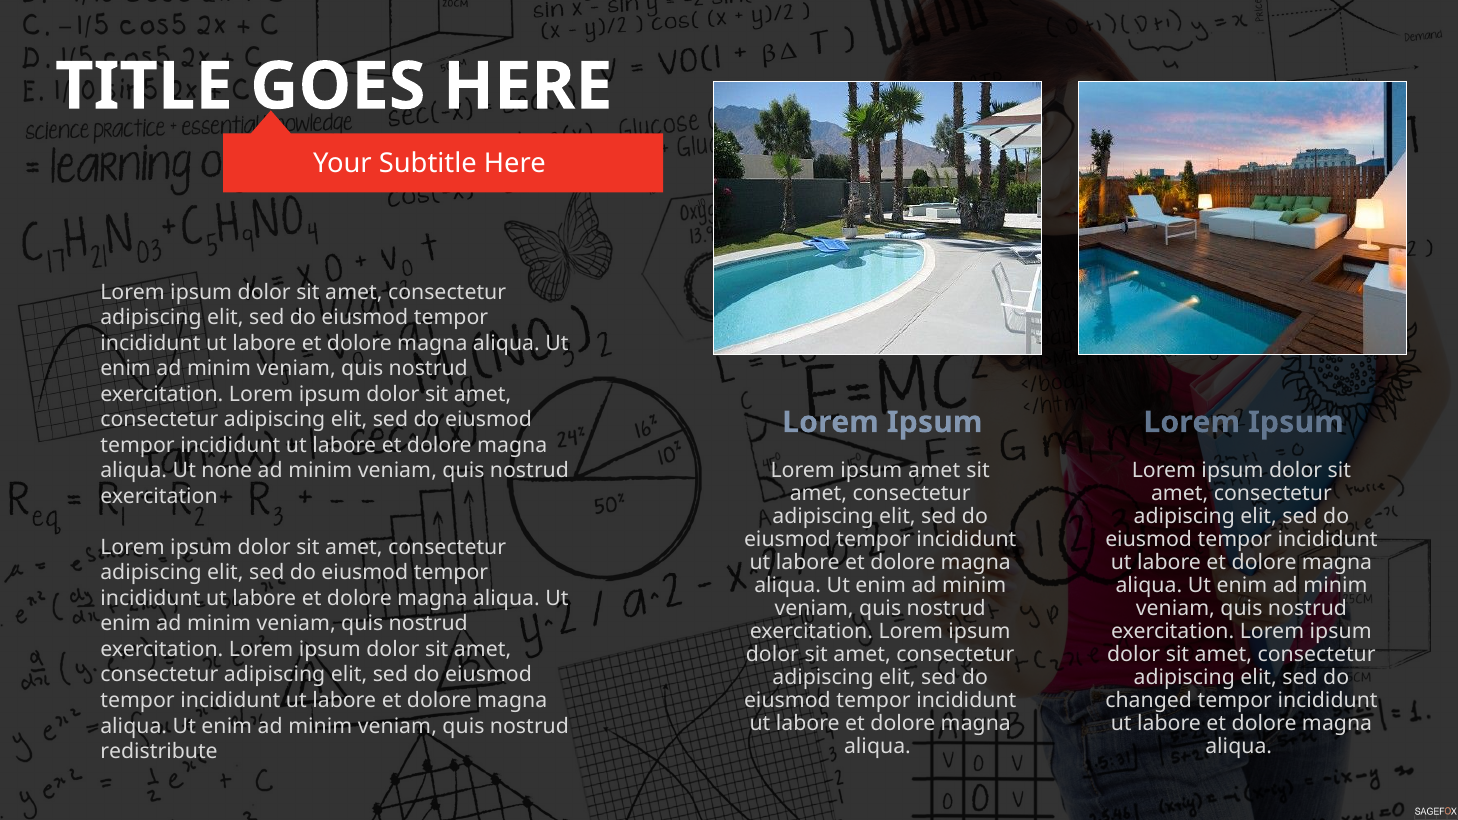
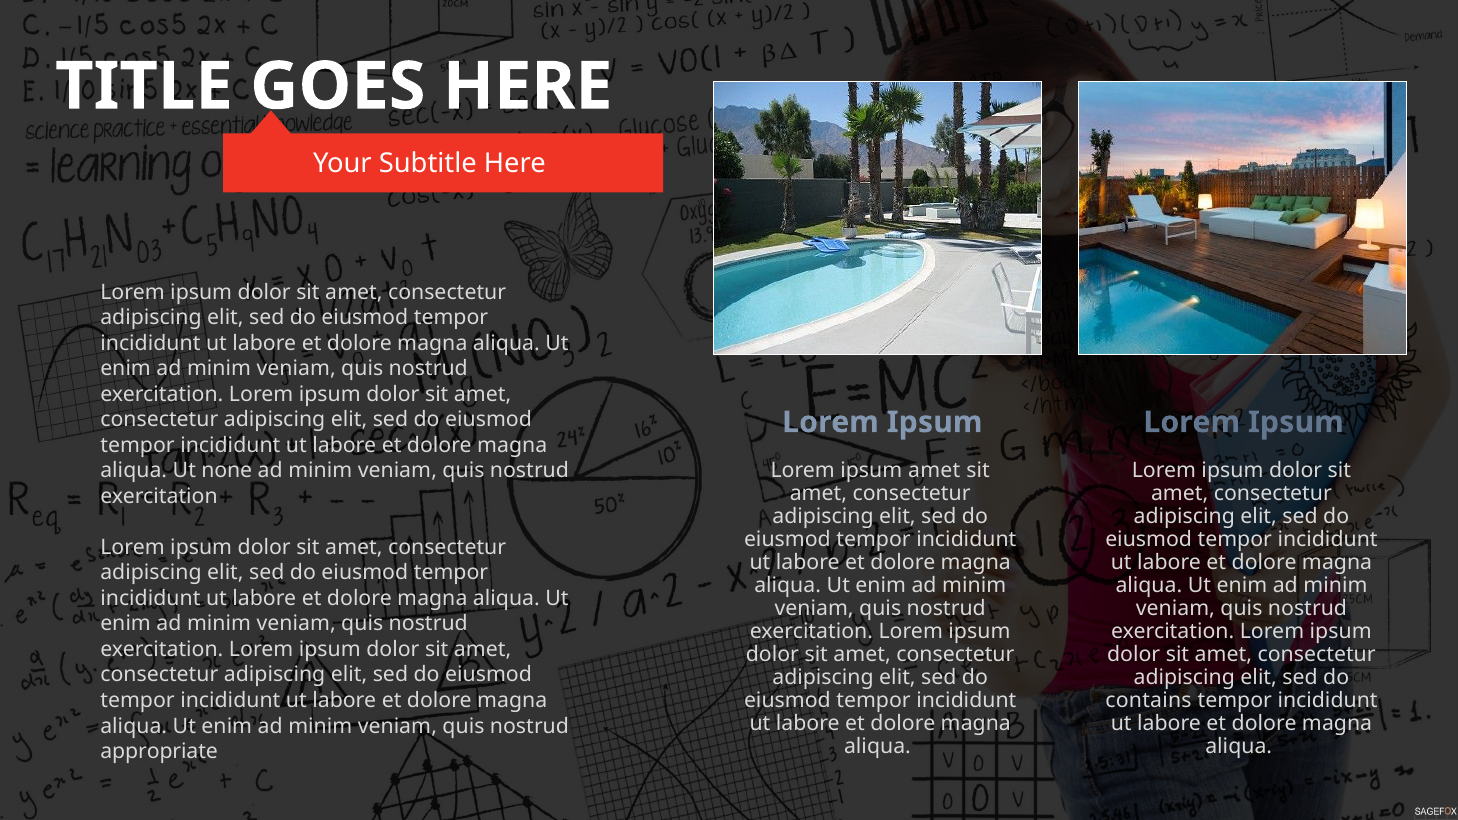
changed: changed -> contains
redistribute: redistribute -> appropriate
